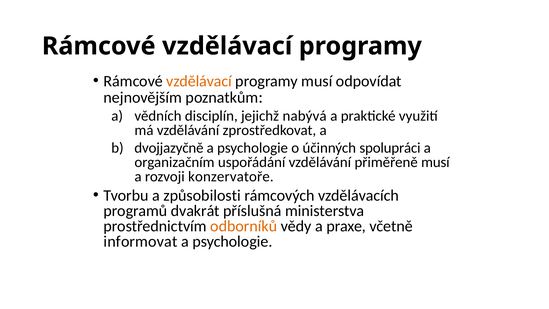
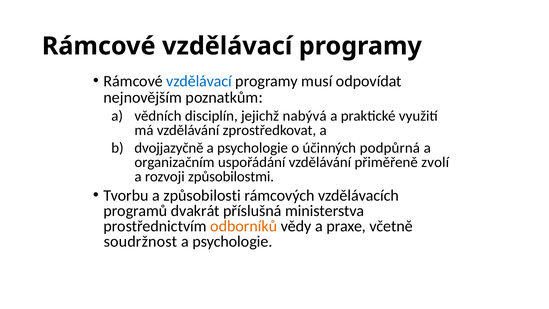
vzdělávací at (199, 81) colour: orange -> blue
spolupráci: spolupráci -> podpůrná
přiměřeně musí: musí -> zvolí
konzervatoře: konzervatoře -> způsobilostmi
informovat: informovat -> soudržnost
